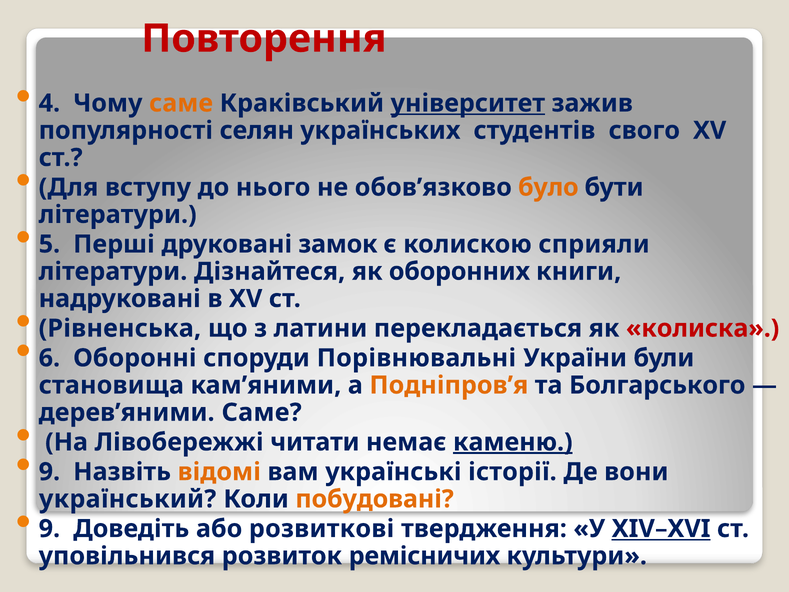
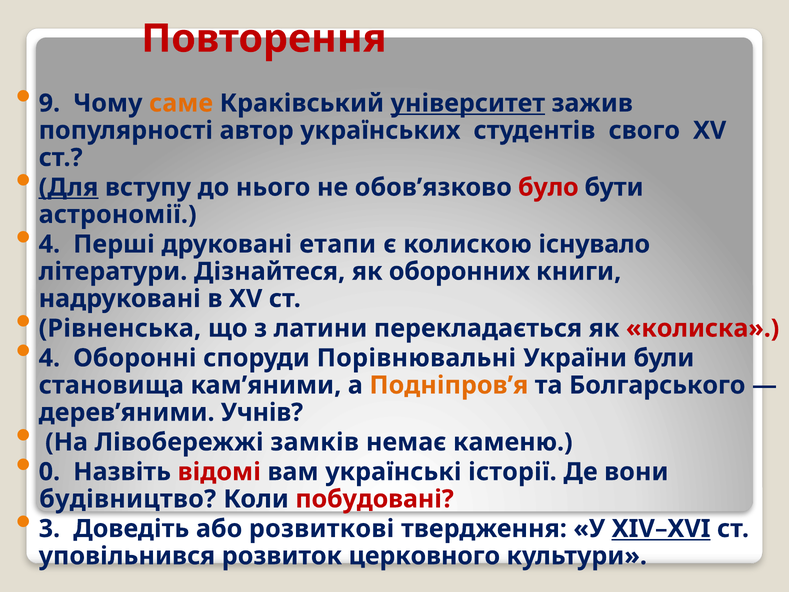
4: 4 -> 9
селян: селян -> автор
Для underline: none -> present
було colour: orange -> red
літератури at (118, 214): літератури -> астрономії
5 at (49, 244): 5 -> 4
замок: замок -> етапи
сприяли: сприяли -> існувало
6 at (49, 358): 6 -> 4
дерев’яними Саме: Саме -> Учнів
читати: читати -> замків
каменю underline: present -> none
9 at (49, 472): 9 -> 0
відомі colour: orange -> red
український: український -> будівництво
побудовані colour: orange -> red
9 at (49, 529): 9 -> 3
ремісничих: ремісничих -> церковного
